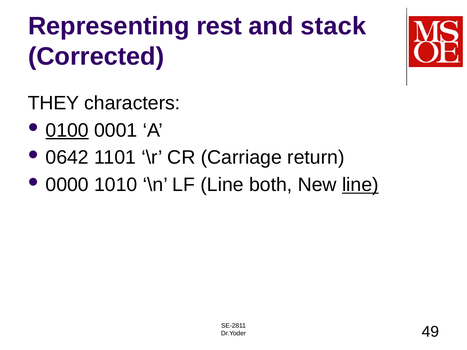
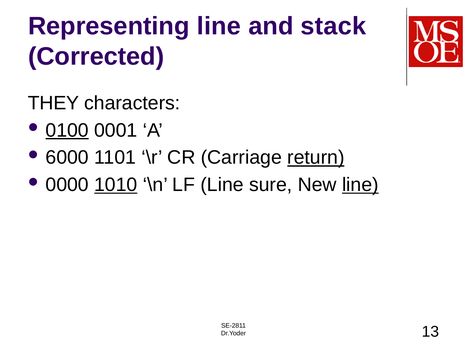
Representing rest: rest -> line
0642: 0642 -> 6000
return underline: none -> present
1010 underline: none -> present
both: both -> sure
49: 49 -> 13
